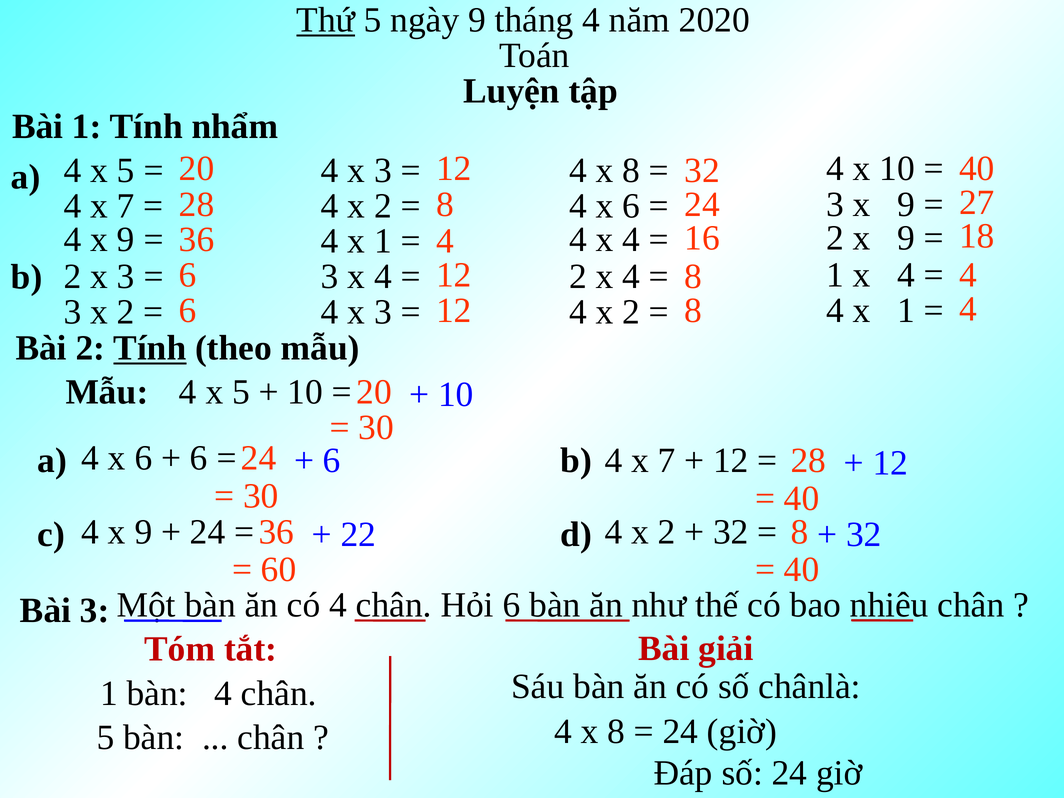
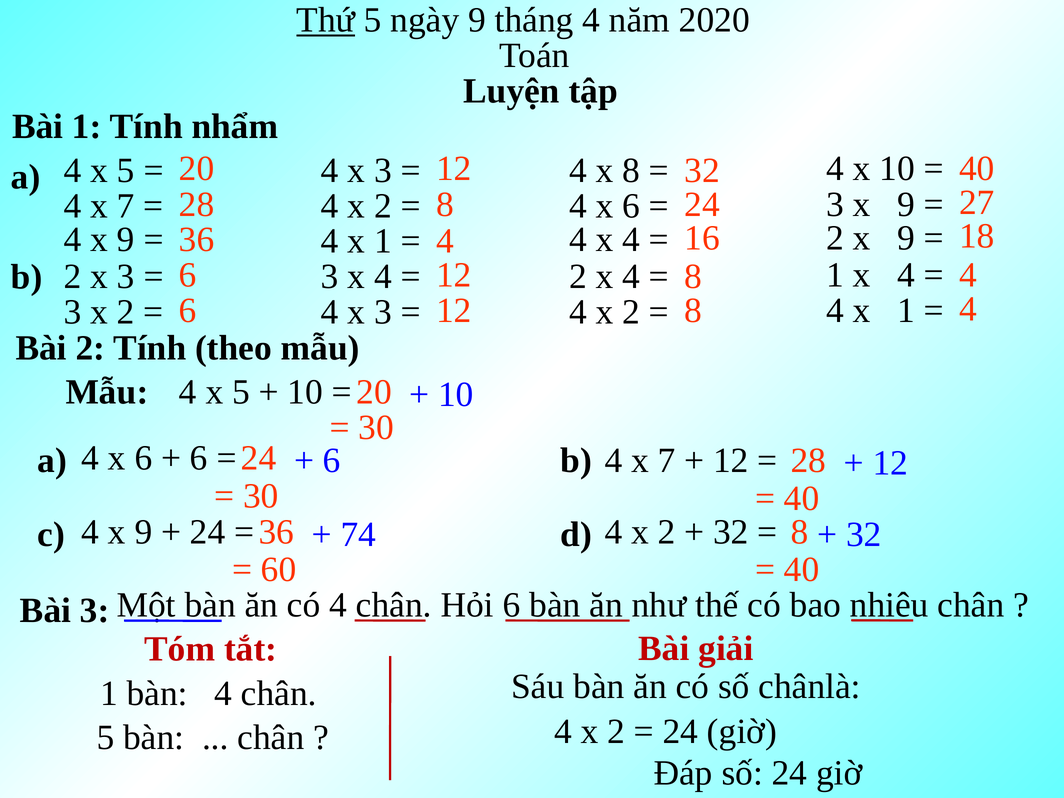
Tính at (150, 348) underline: present -> none
22: 22 -> 74
8 at (616, 731): 8 -> 2
